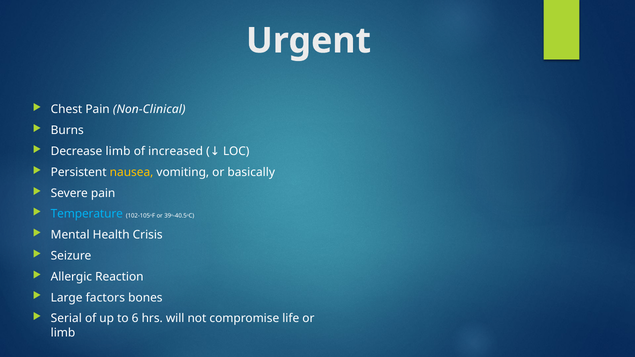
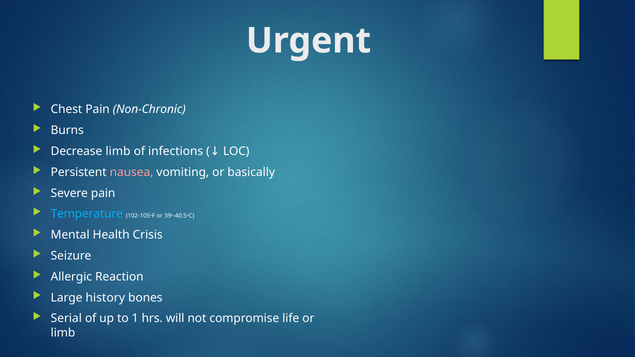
Non-Clinical: Non-Clinical -> Non-Chronic
increased: increased -> infections
nausea colour: yellow -> pink
factors: factors -> history
6: 6 -> 1
